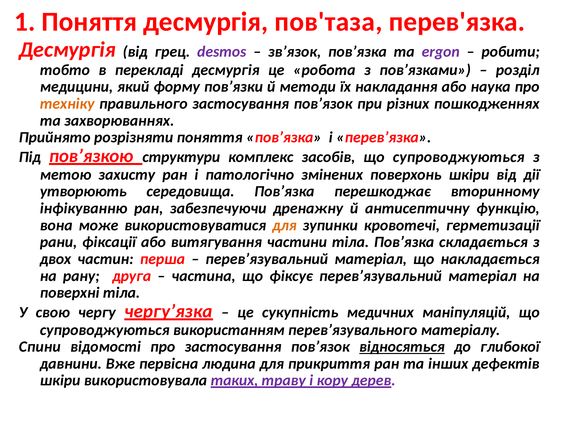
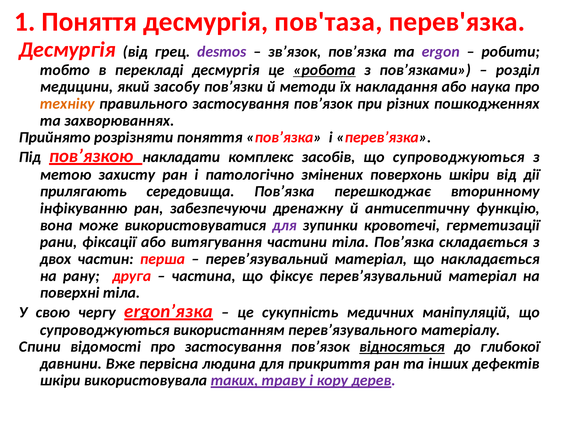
робота underline: none -> present
форму: форму -> засобу
структури: структури -> накладати
утворюють: утворюють -> прилягають
для at (284, 225) colour: orange -> purple
чергу’язка: чергу’язка -> ergon’язка
